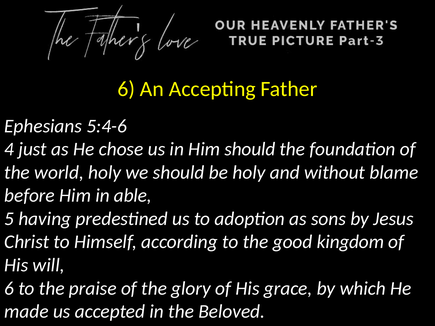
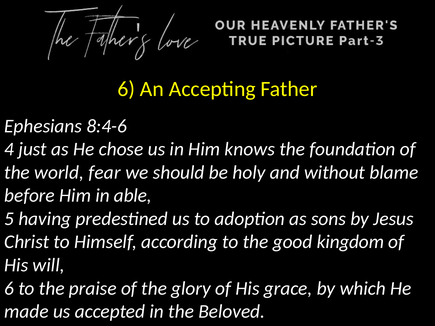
5:4-6: 5:4-6 -> 8:4-6
Him should: should -> knows
world holy: holy -> fear
